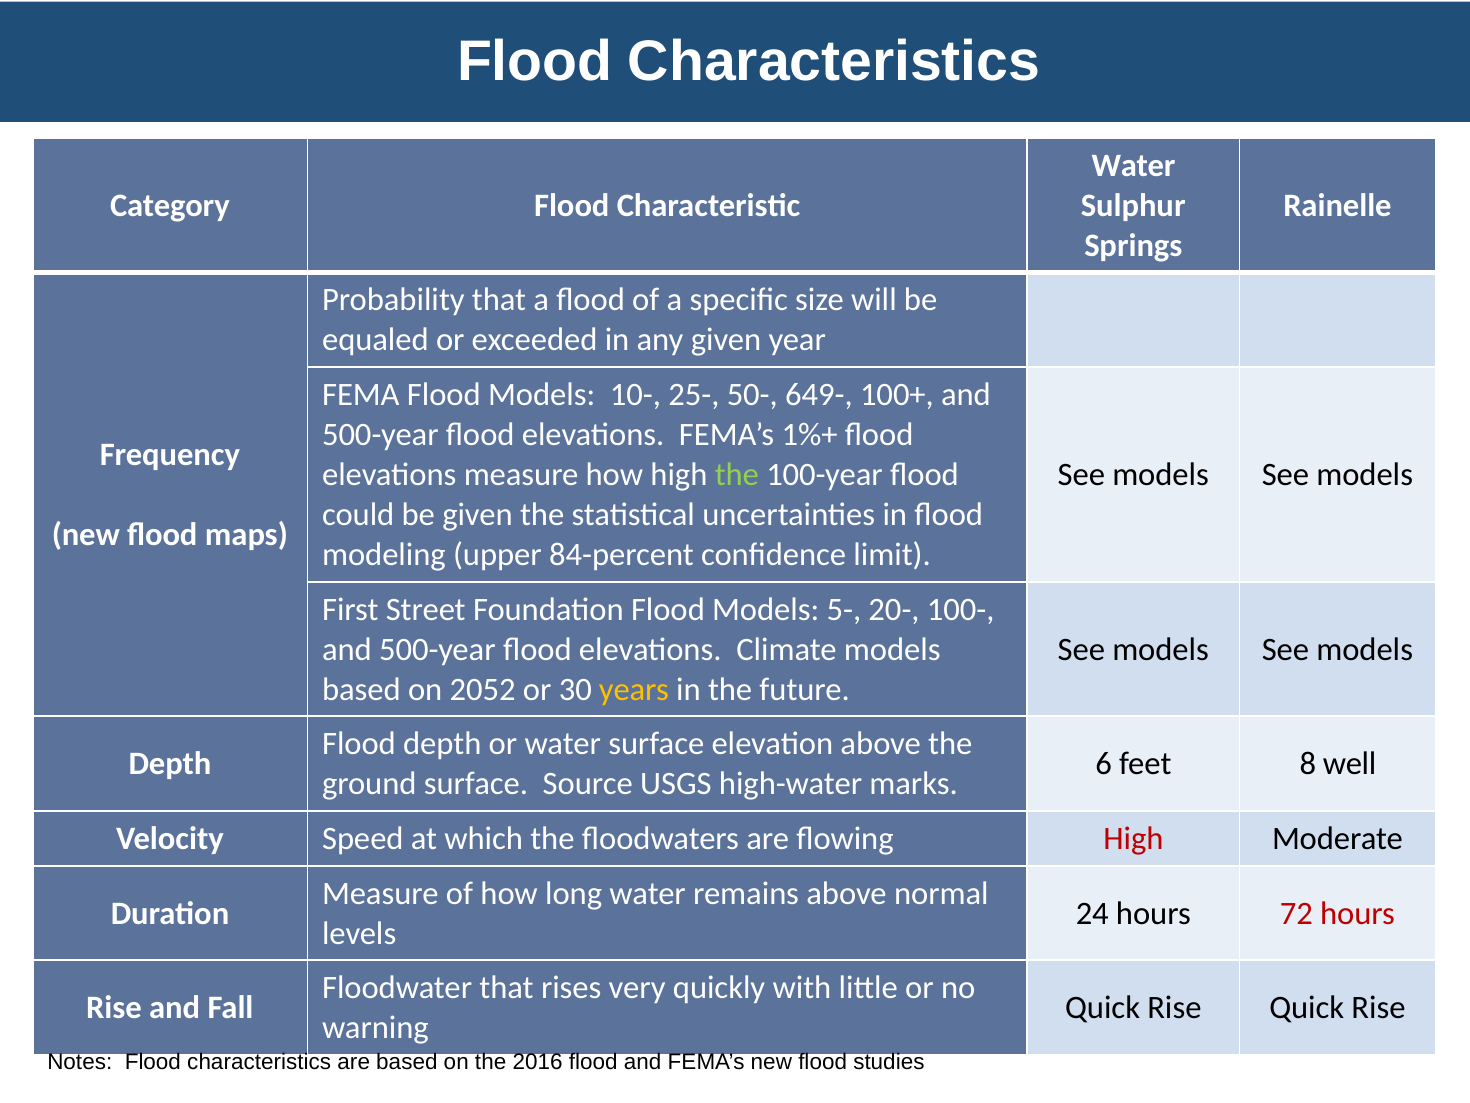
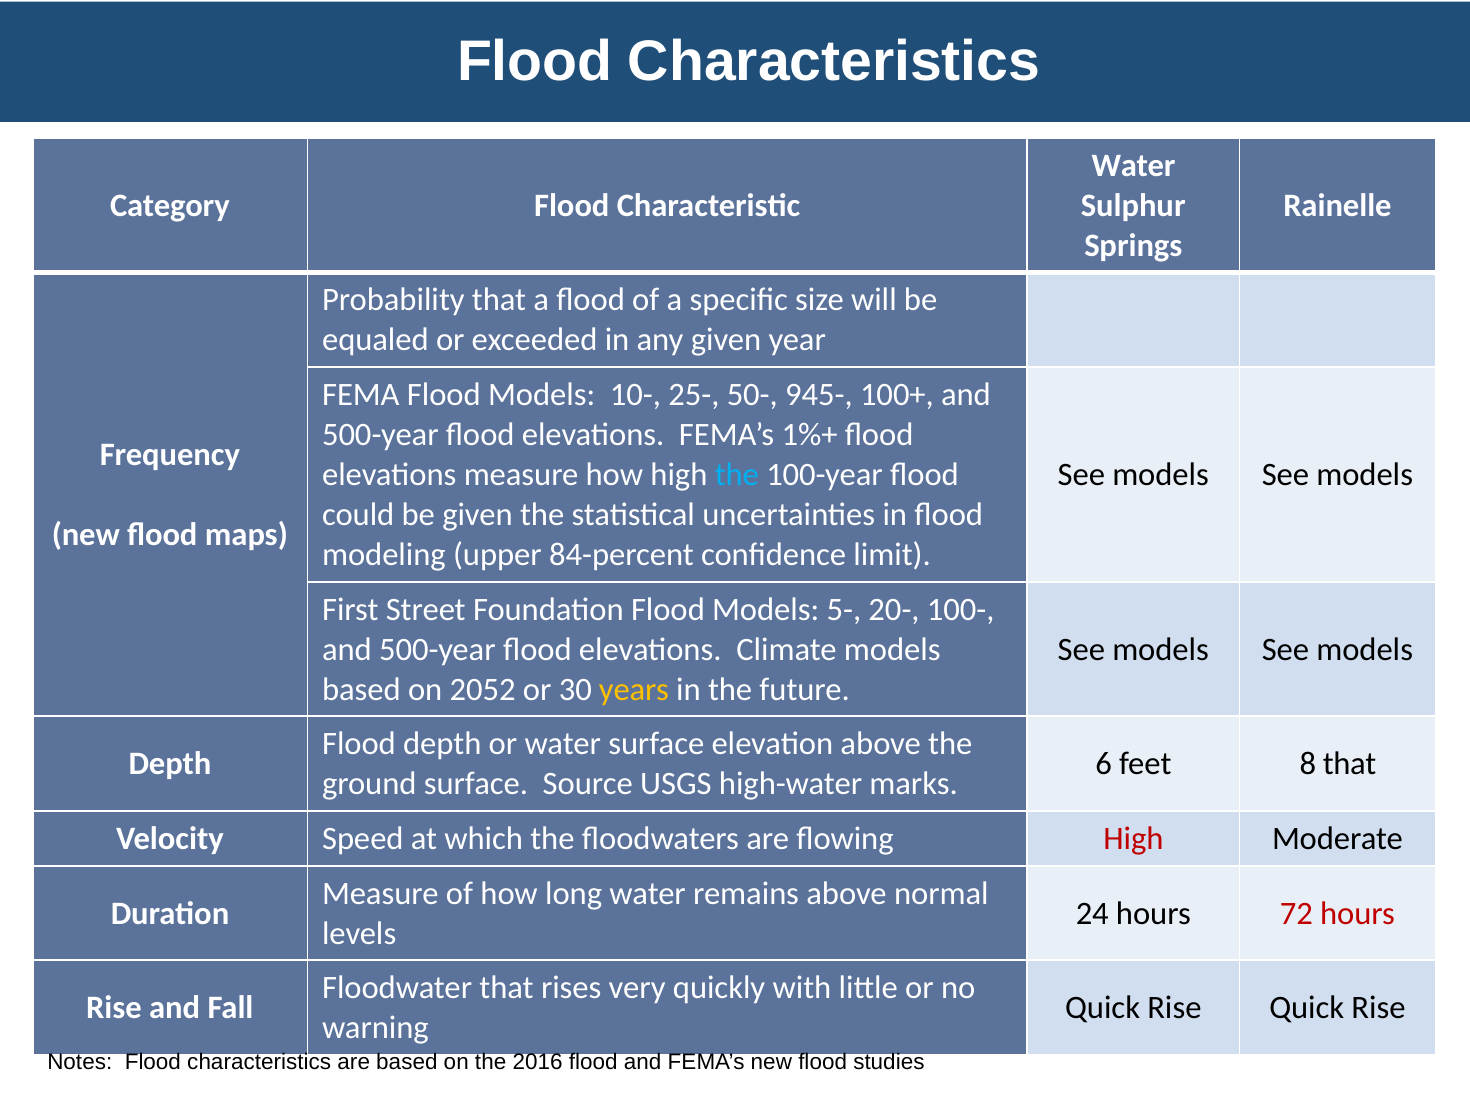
649-: 649- -> 945-
the at (737, 475) colour: light green -> light blue
8 well: well -> that
